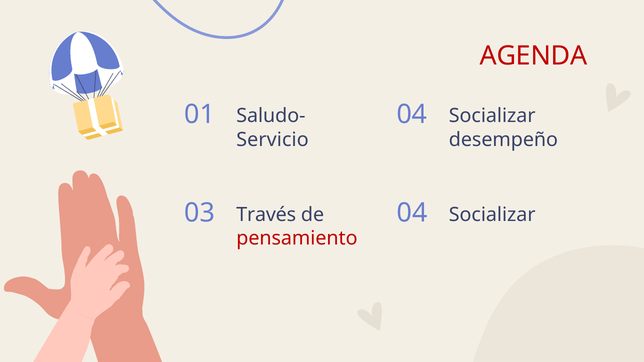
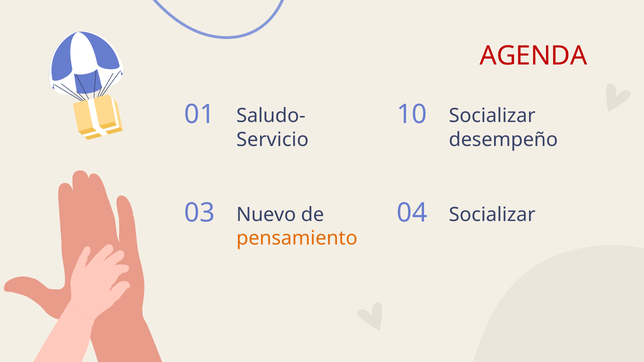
01 04: 04 -> 10
Través: Través -> Nuevo
pensamiento colour: red -> orange
